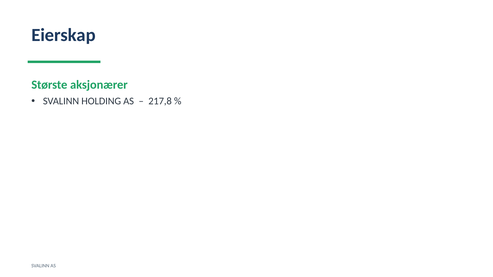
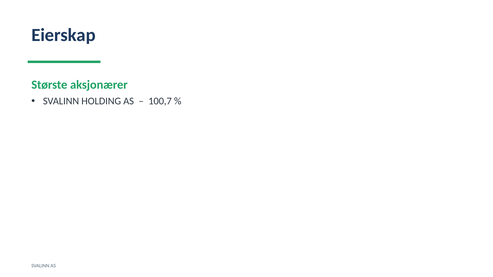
217,8: 217,8 -> 100,7
